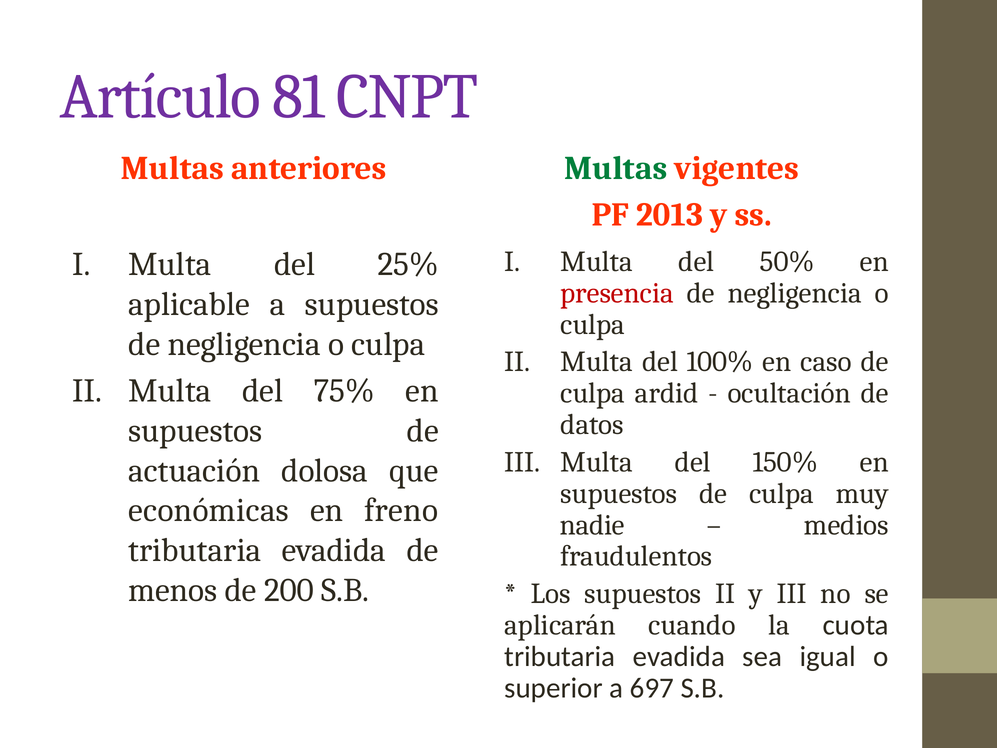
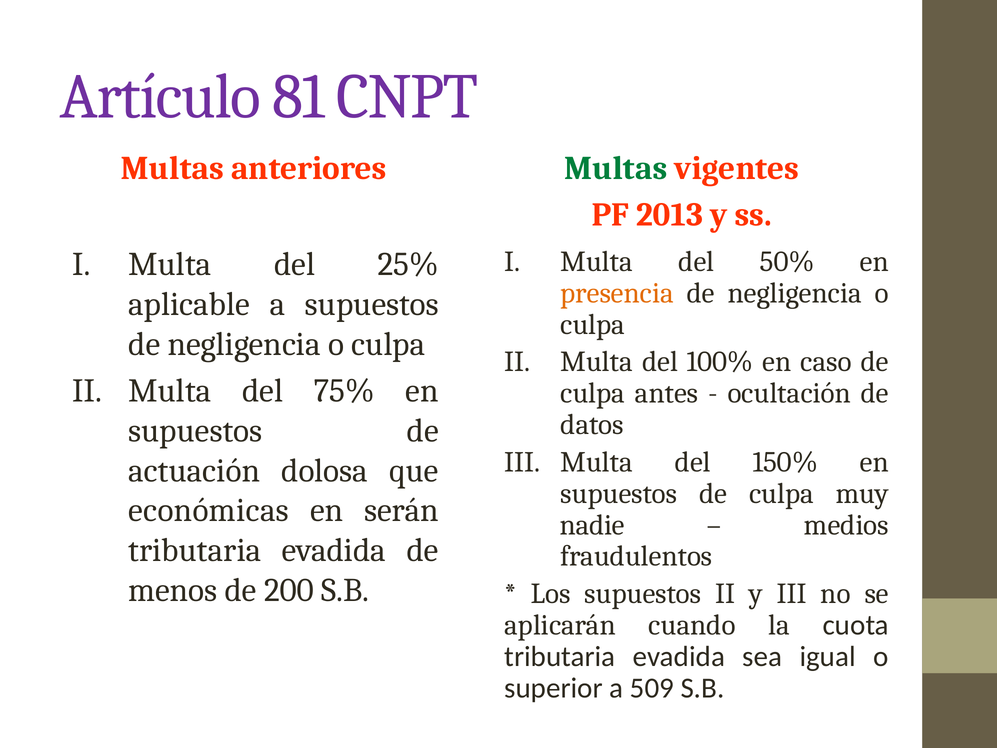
presencia colour: red -> orange
ardid: ardid -> antes
freno: freno -> serán
697: 697 -> 509
